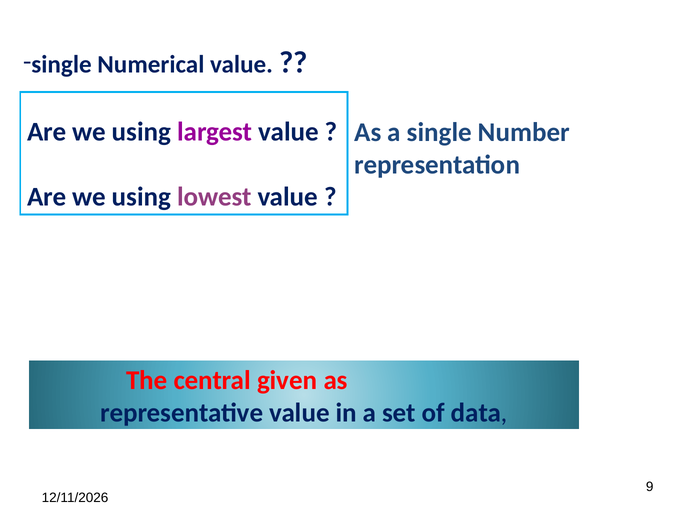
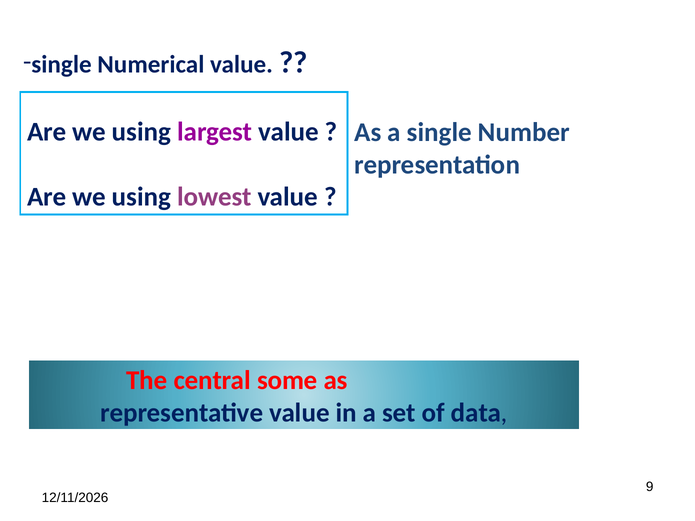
given: given -> some
